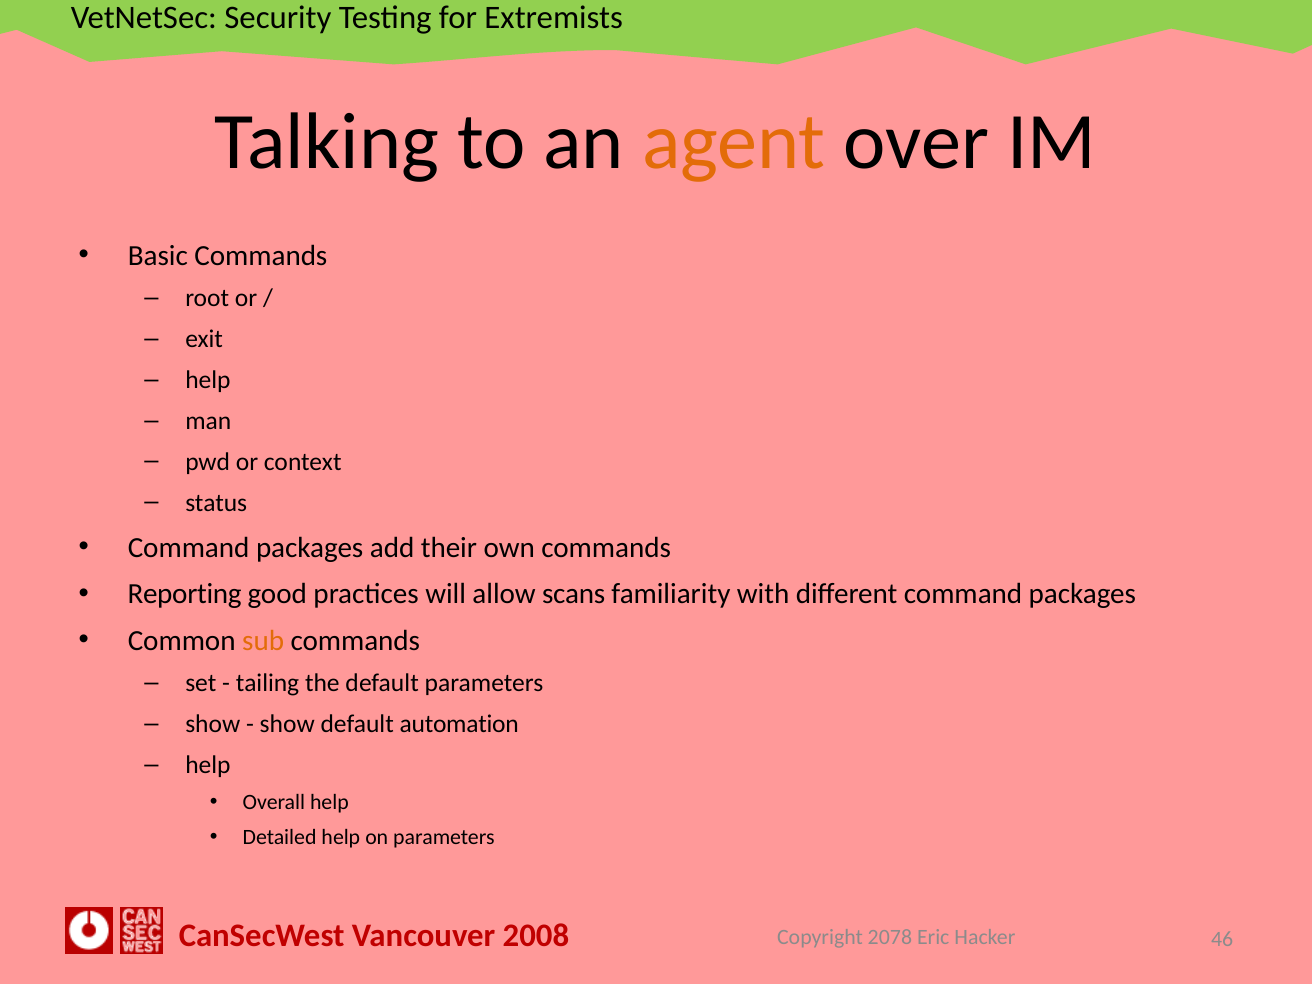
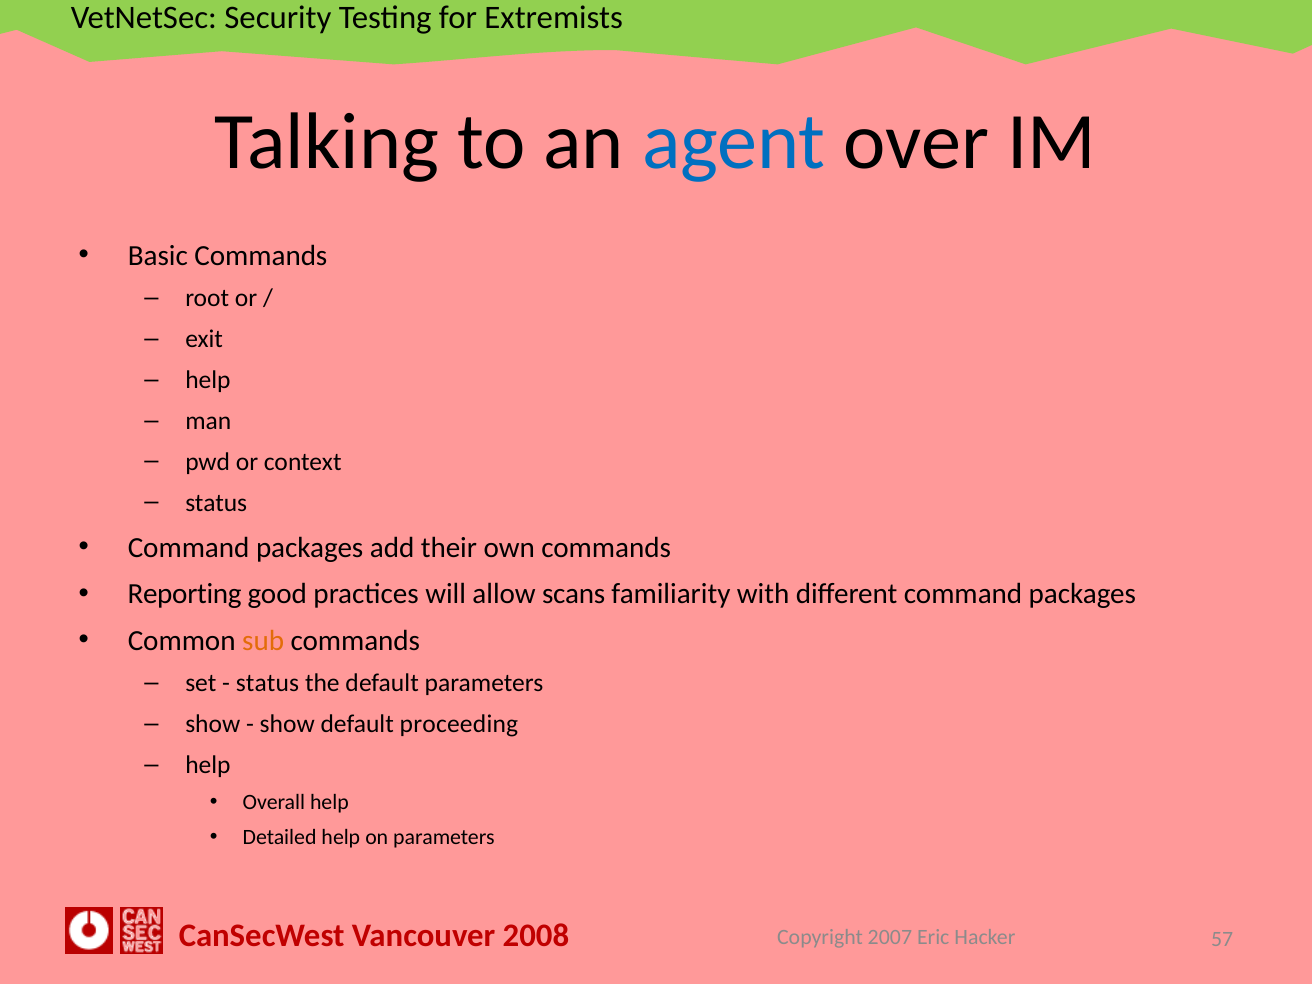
agent colour: orange -> blue
tailing at (268, 684): tailing -> status
automation: automation -> proceeding
2078: 2078 -> 2007
46: 46 -> 57
